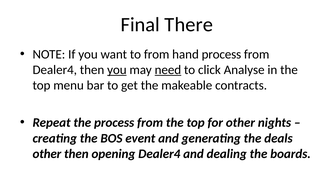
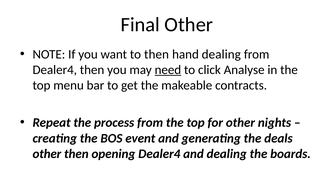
Final There: There -> Other
to from: from -> then
hand process: process -> dealing
you at (117, 70) underline: present -> none
